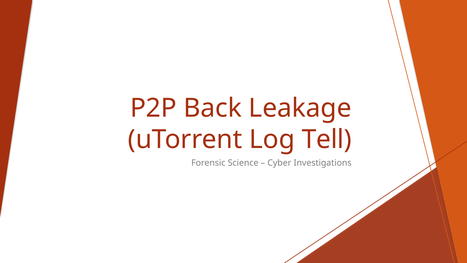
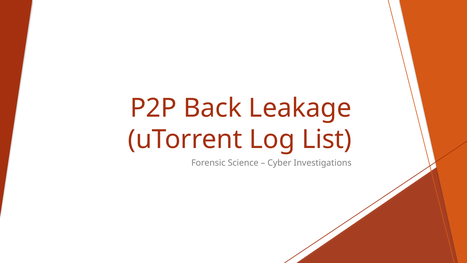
Tell: Tell -> List
